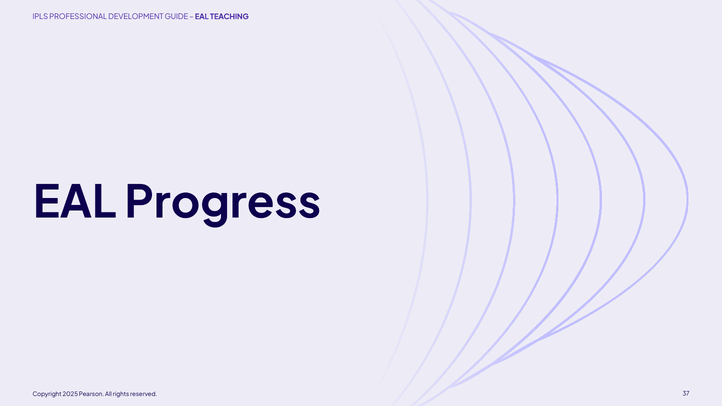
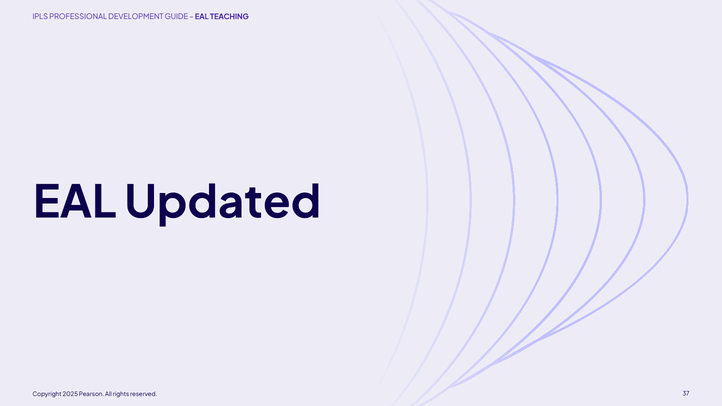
Progress: Progress -> Updated
